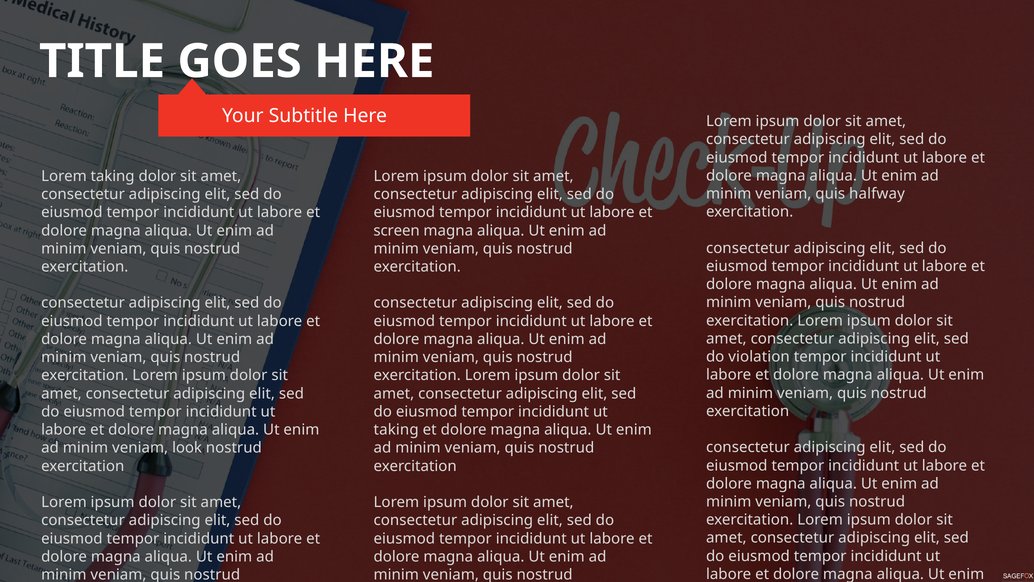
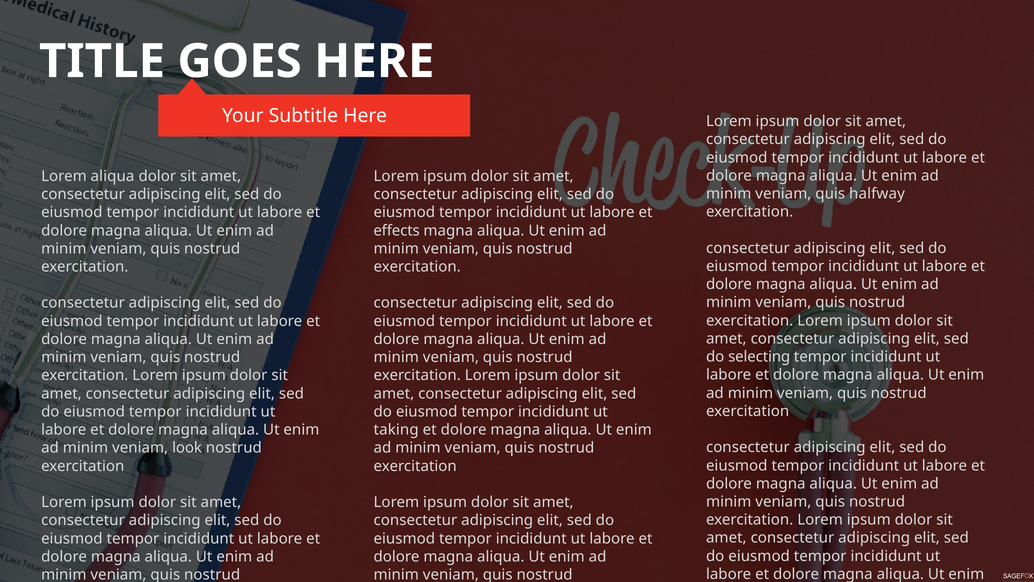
Lorem taking: taking -> aliqua
screen: screen -> effects
violation: violation -> selecting
